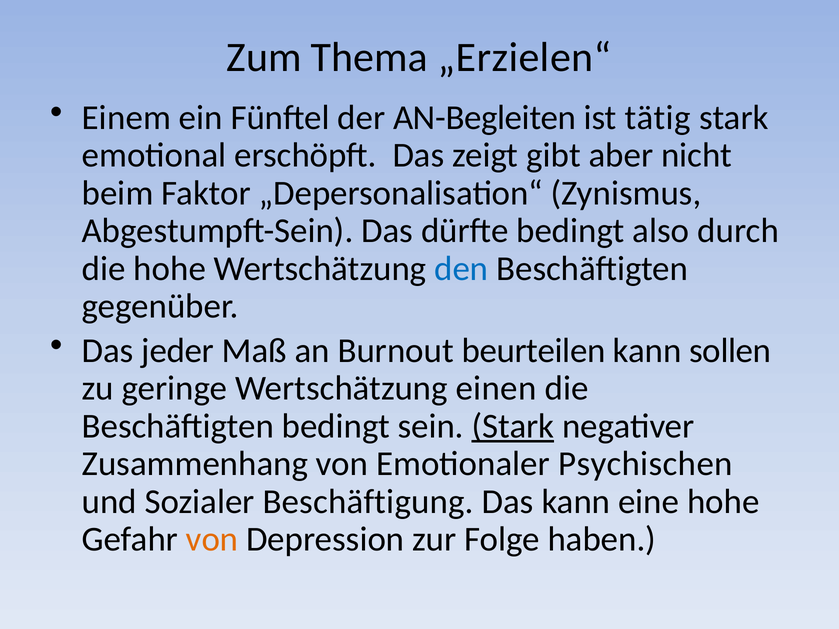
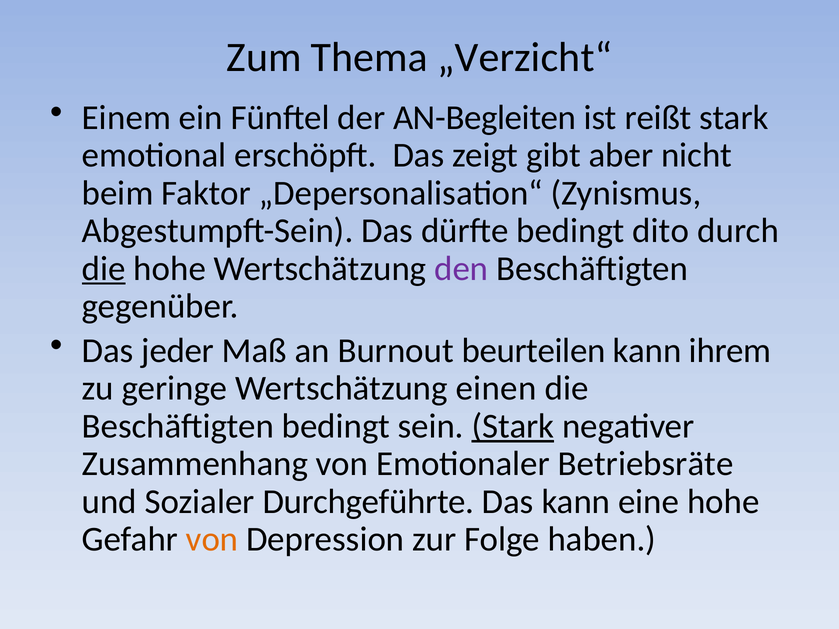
„Erzielen“: „Erzielen“ -> „Verzicht“
tätig: tätig -> reißt
also: also -> dito
die at (104, 269) underline: none -> present
den colour: blue -> purple
sollen: sollen -> ihrem
Psychischen: Psychischen -> Betriebsräte
Beschäftigung: Beschäftigung -> Durchgeführte
